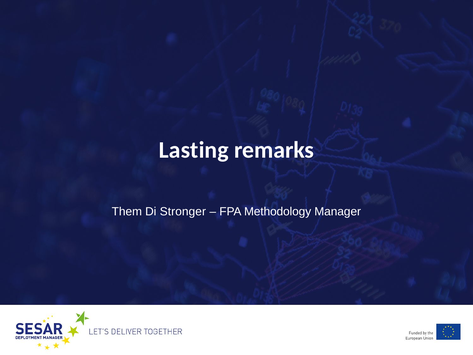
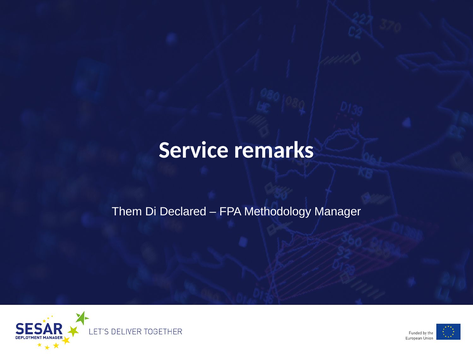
Lasting: Lasting -> Service
Stronger: Stronger -> Declared
